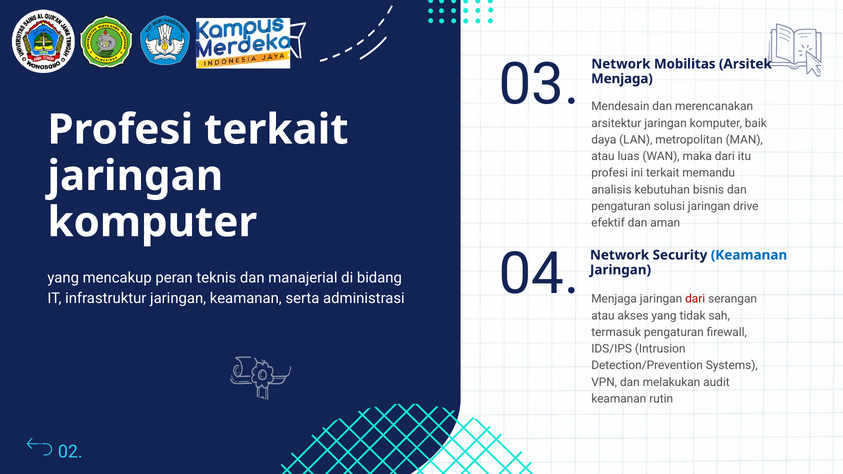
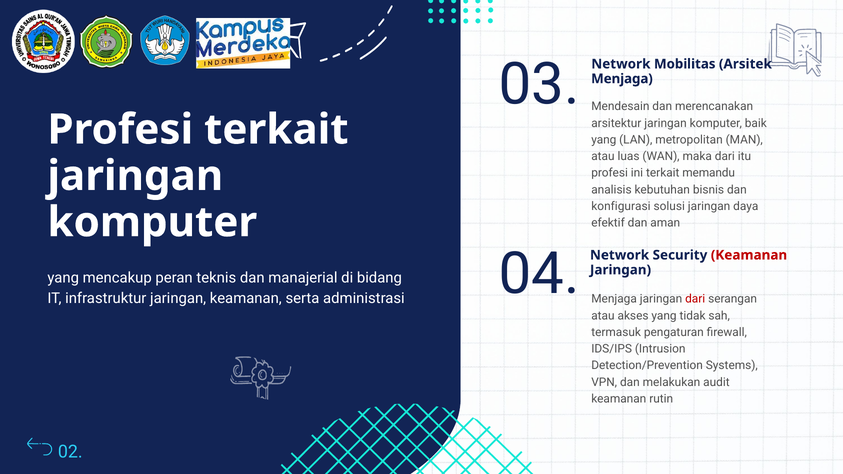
daya at (604, 140): daya -> yang
pengaturan at (621, 206): pengaturan -> konfigurasi
drive: drive -> daya
Keamanan at (749, 255) colour: blue -> red
